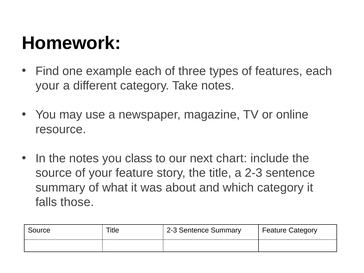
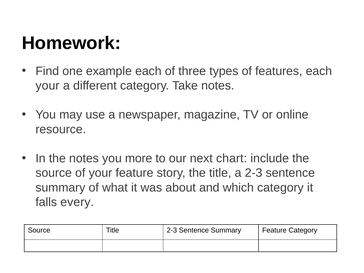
class: class -> more
those: those -> every
